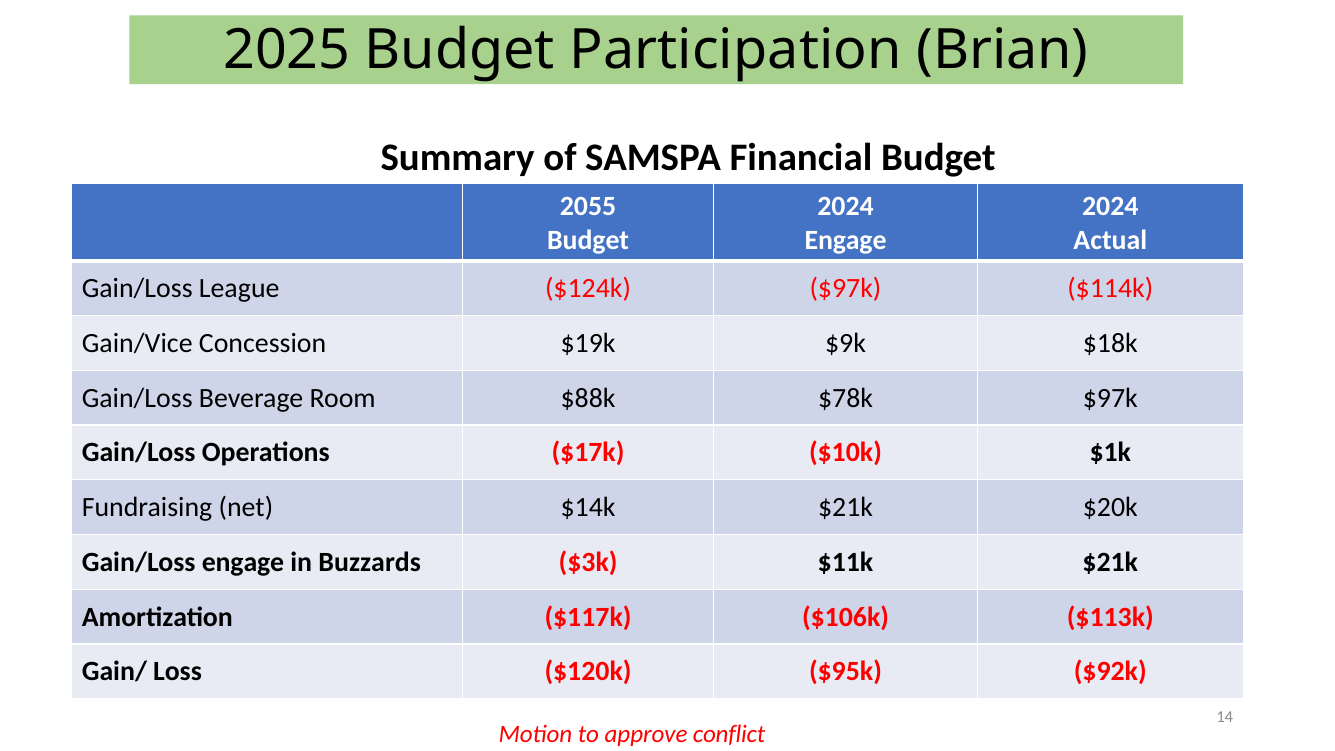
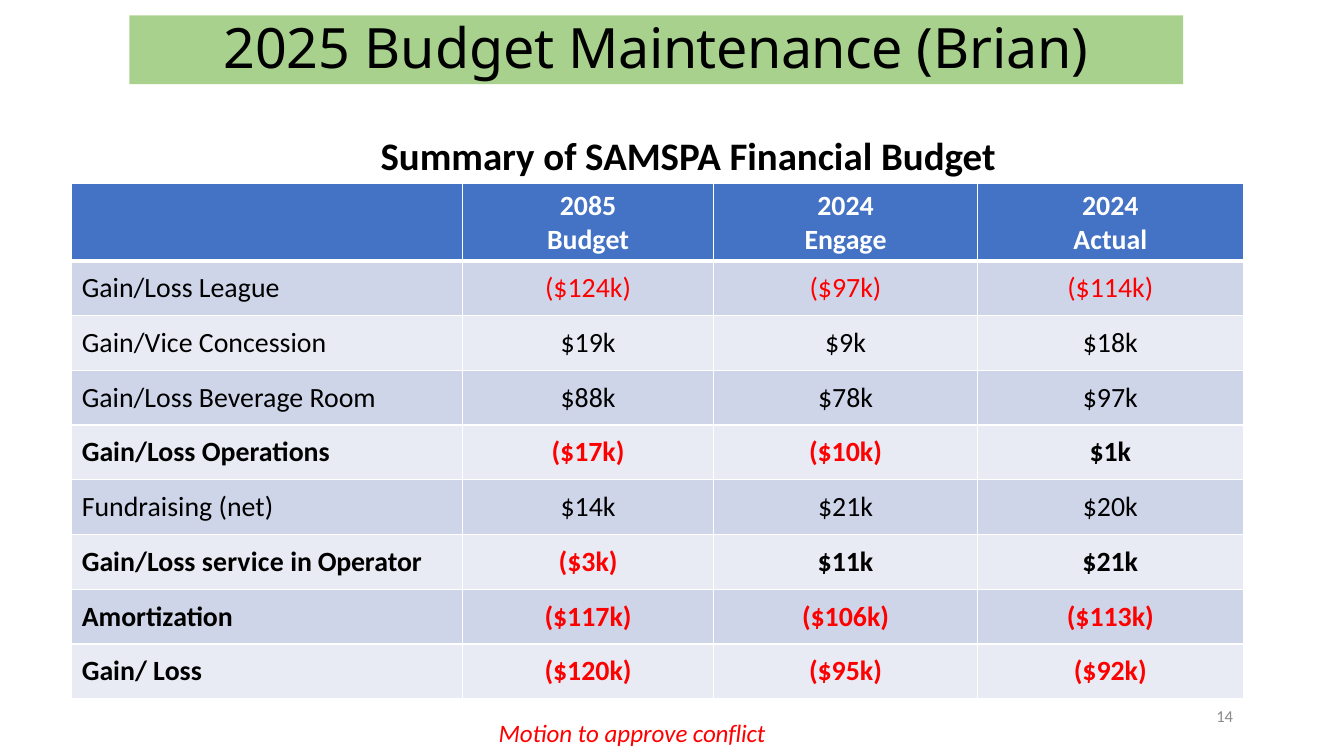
Participation: Participation -> Maintenance
2055: 2055 -> 2085
Gain/Loss engage: engage -> service
Buzzards: Buzzards -> Operator
